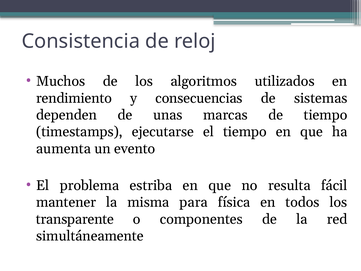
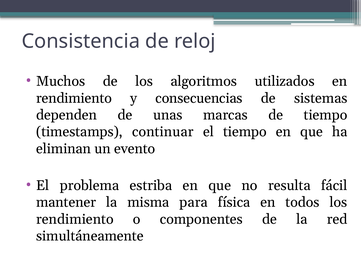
ejecutarse: ejecutarse -> continuar
aumenta: aumenta -> eliminan
transparente at (75, 219): transparente -> rendimiento
